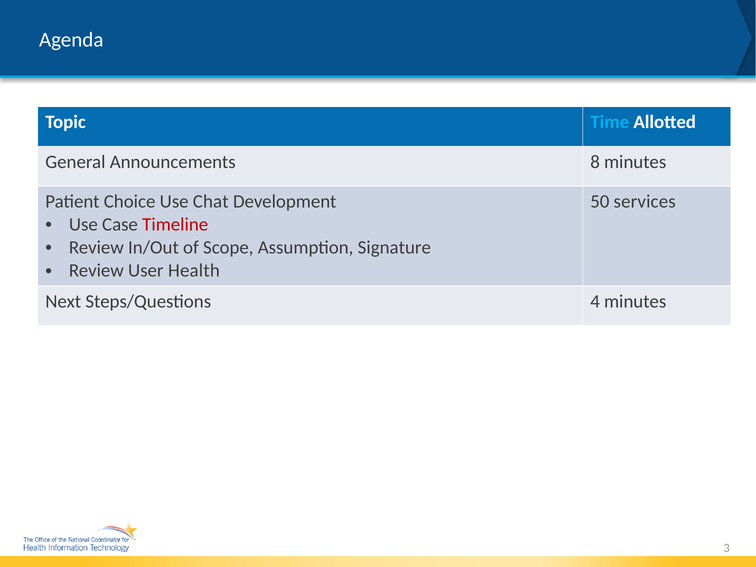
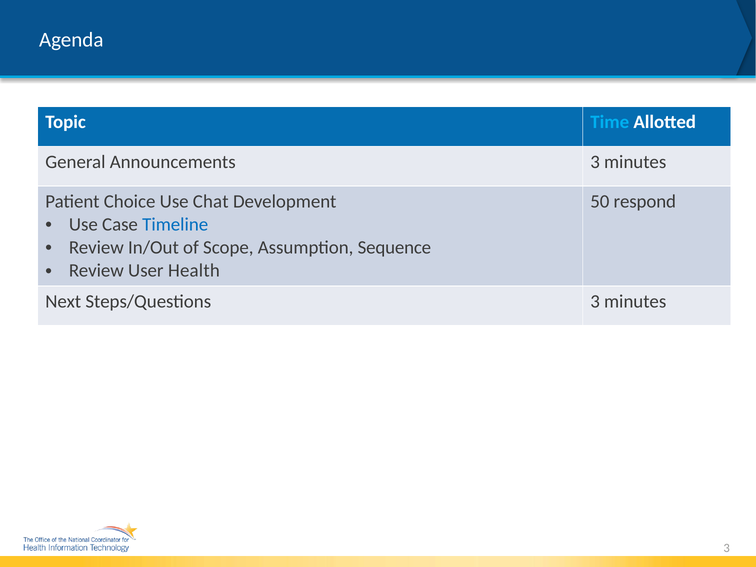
Announcements 8: 8 -> 3
services: services -> respond
Timeline colour: red -> blue
Signature: Signature -> Sequence
Steps/Questions 4: 4 -> 3
